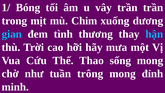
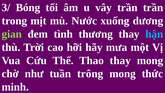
1/: 1/ -> 3/
Chim: Chim -> Nước
gian colour: light blue -> light green
Thao sống: sống -> thay
đỉnh: đỉnh -> thức
